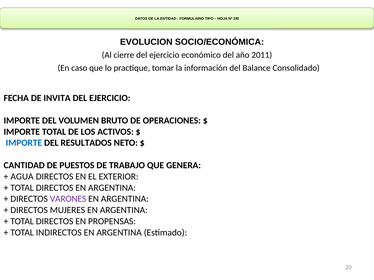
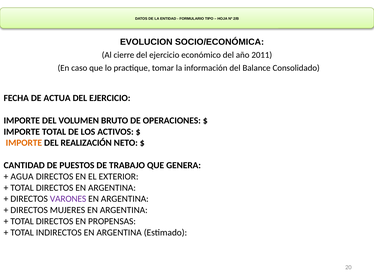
INVITA: INVITA -> ACTUA
IMPORTE at (24, 143) colour: blue -> orange
RESULTADOS: RESULTADOS -> REALIZACIÓN
